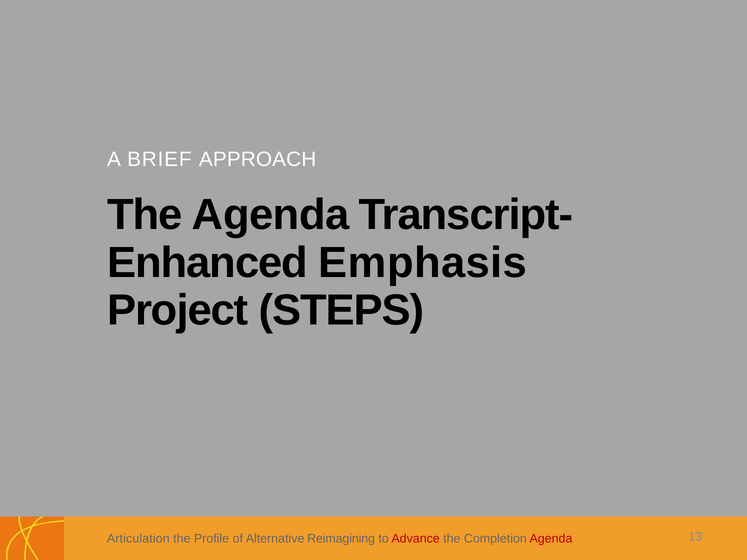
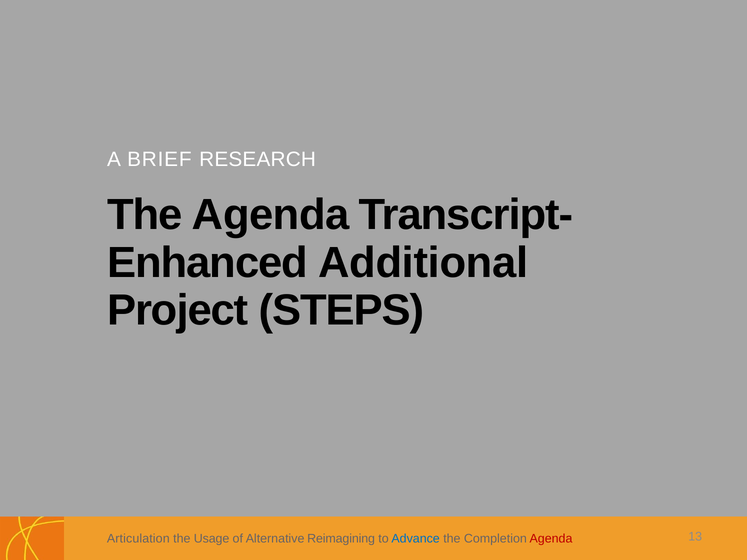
APPROACH: APPROACH -> RESEARCH
Emphasis: Emphasis -> Additional
Profile: Profile -> Usage
Advance colour: red -> blue
